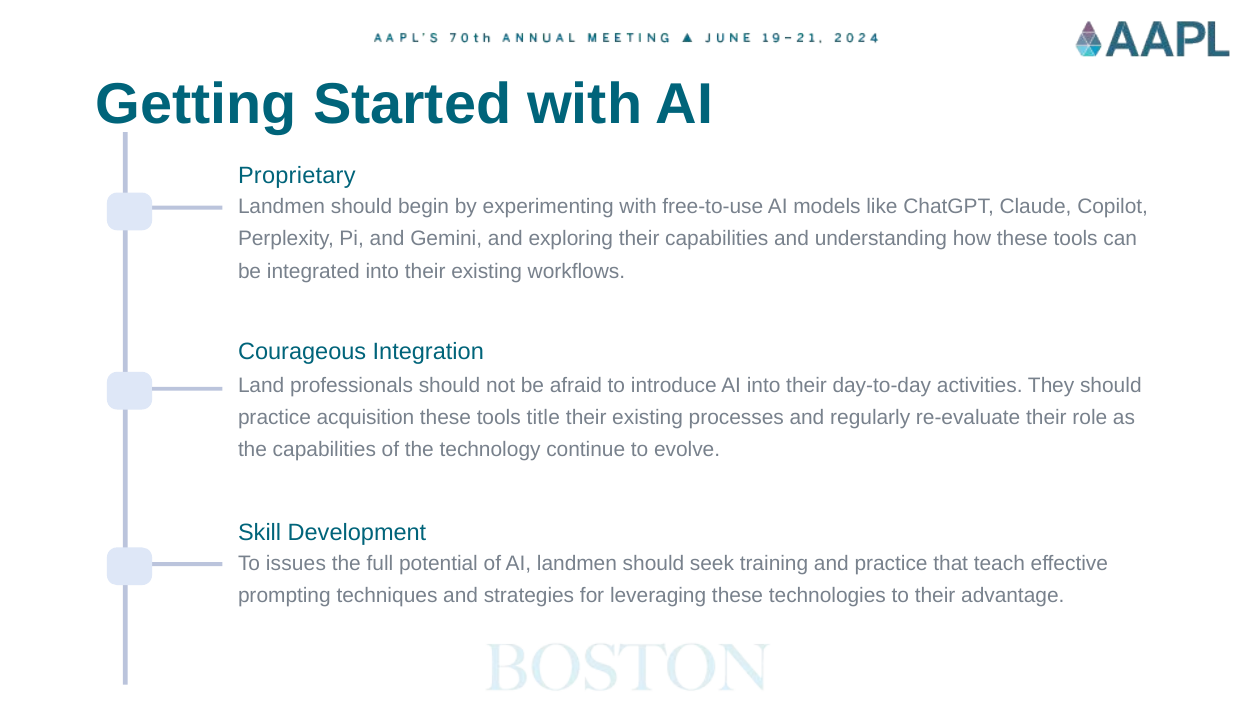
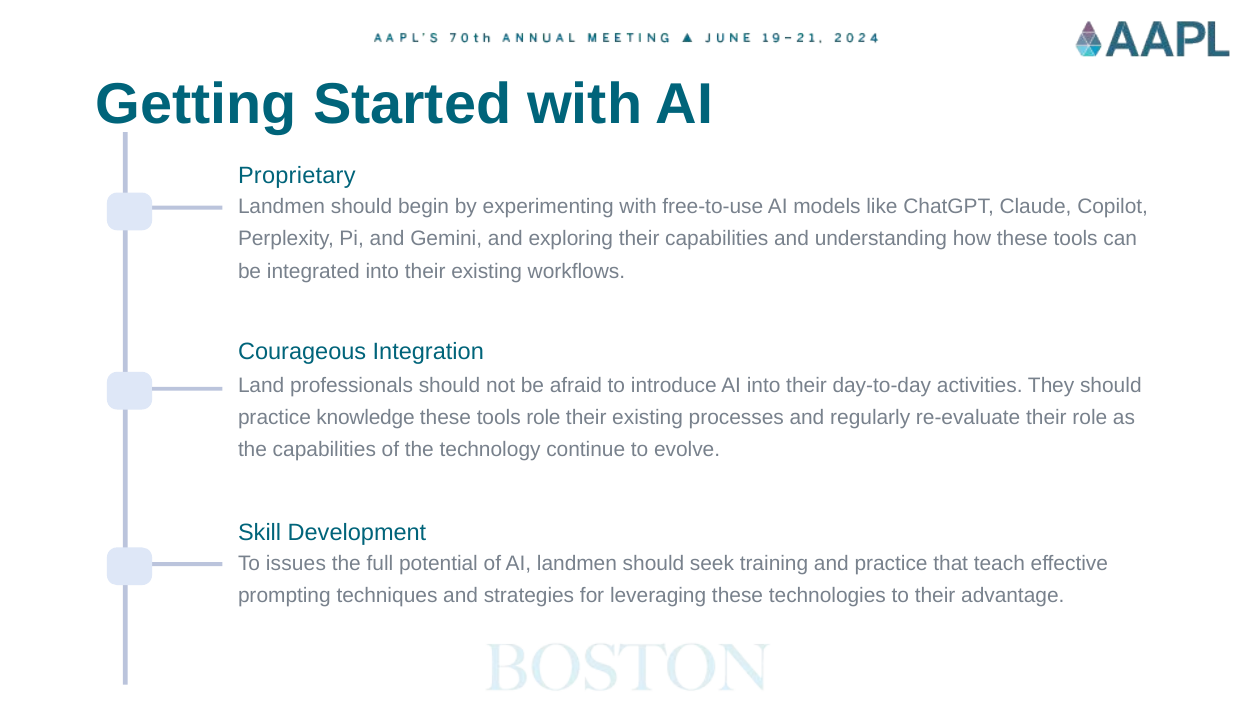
acquisition: acquisition -> knowledge
tools title: title -> role
